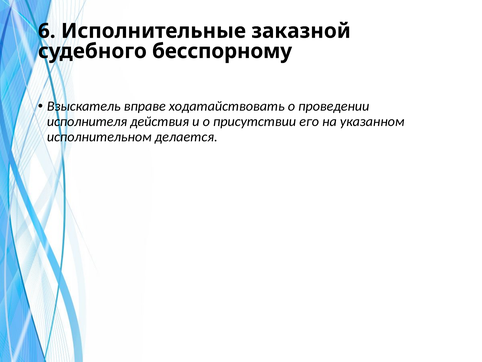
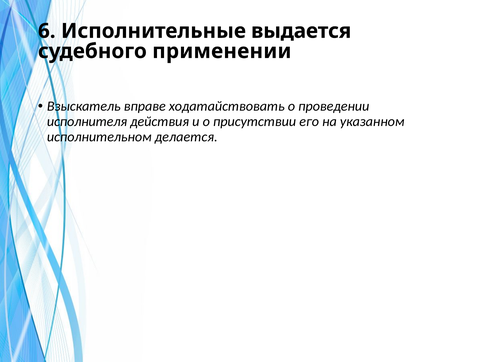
заказной: заказной -> выдается
бесспорному: бесспорному -> применении
